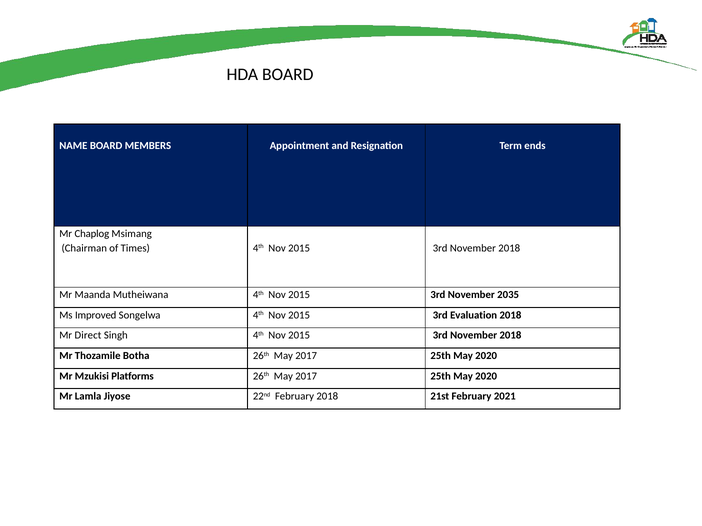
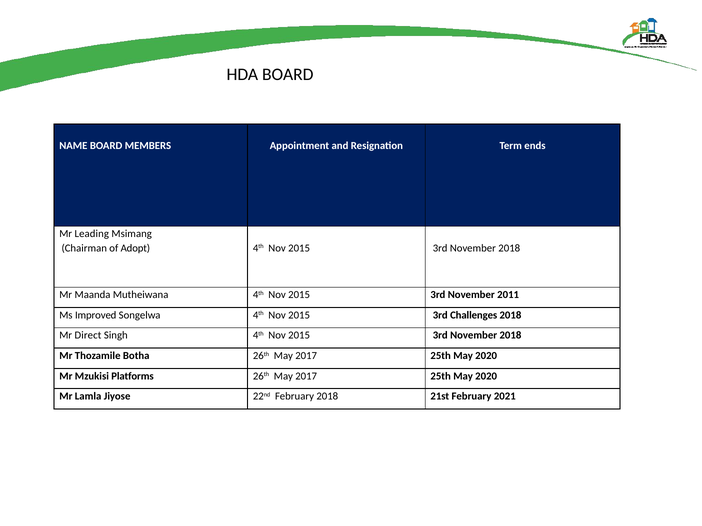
Chaplog: Chaplog -> Leading
Times: Times -> Adopt
2035: 2035 -> 2011
Evaluation: Evaluation -> Challenges
